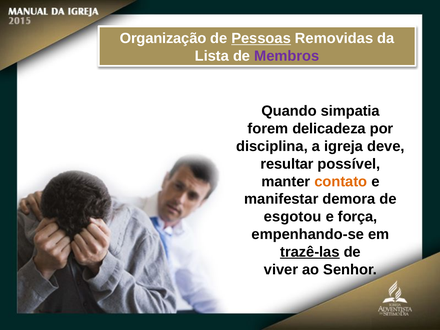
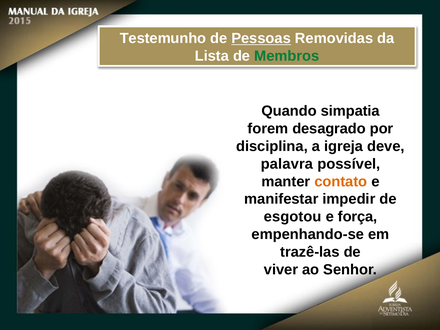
Organização: Organização -> Testemunho
Membros colour: purple -> green
delicadeza: delicadeza -> desagrado
resultar: resultar -> palavra
demora: demora -> impedir
trazê-las underline: present -> none
